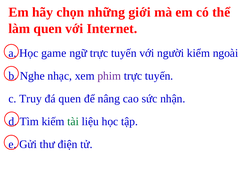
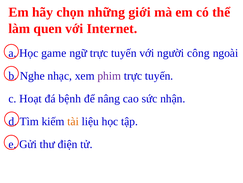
kiểm: kiểm -> công
Truy: Truy -> Hoạt
đá quen: quen -> bệnh
tài colour: green -> orange
